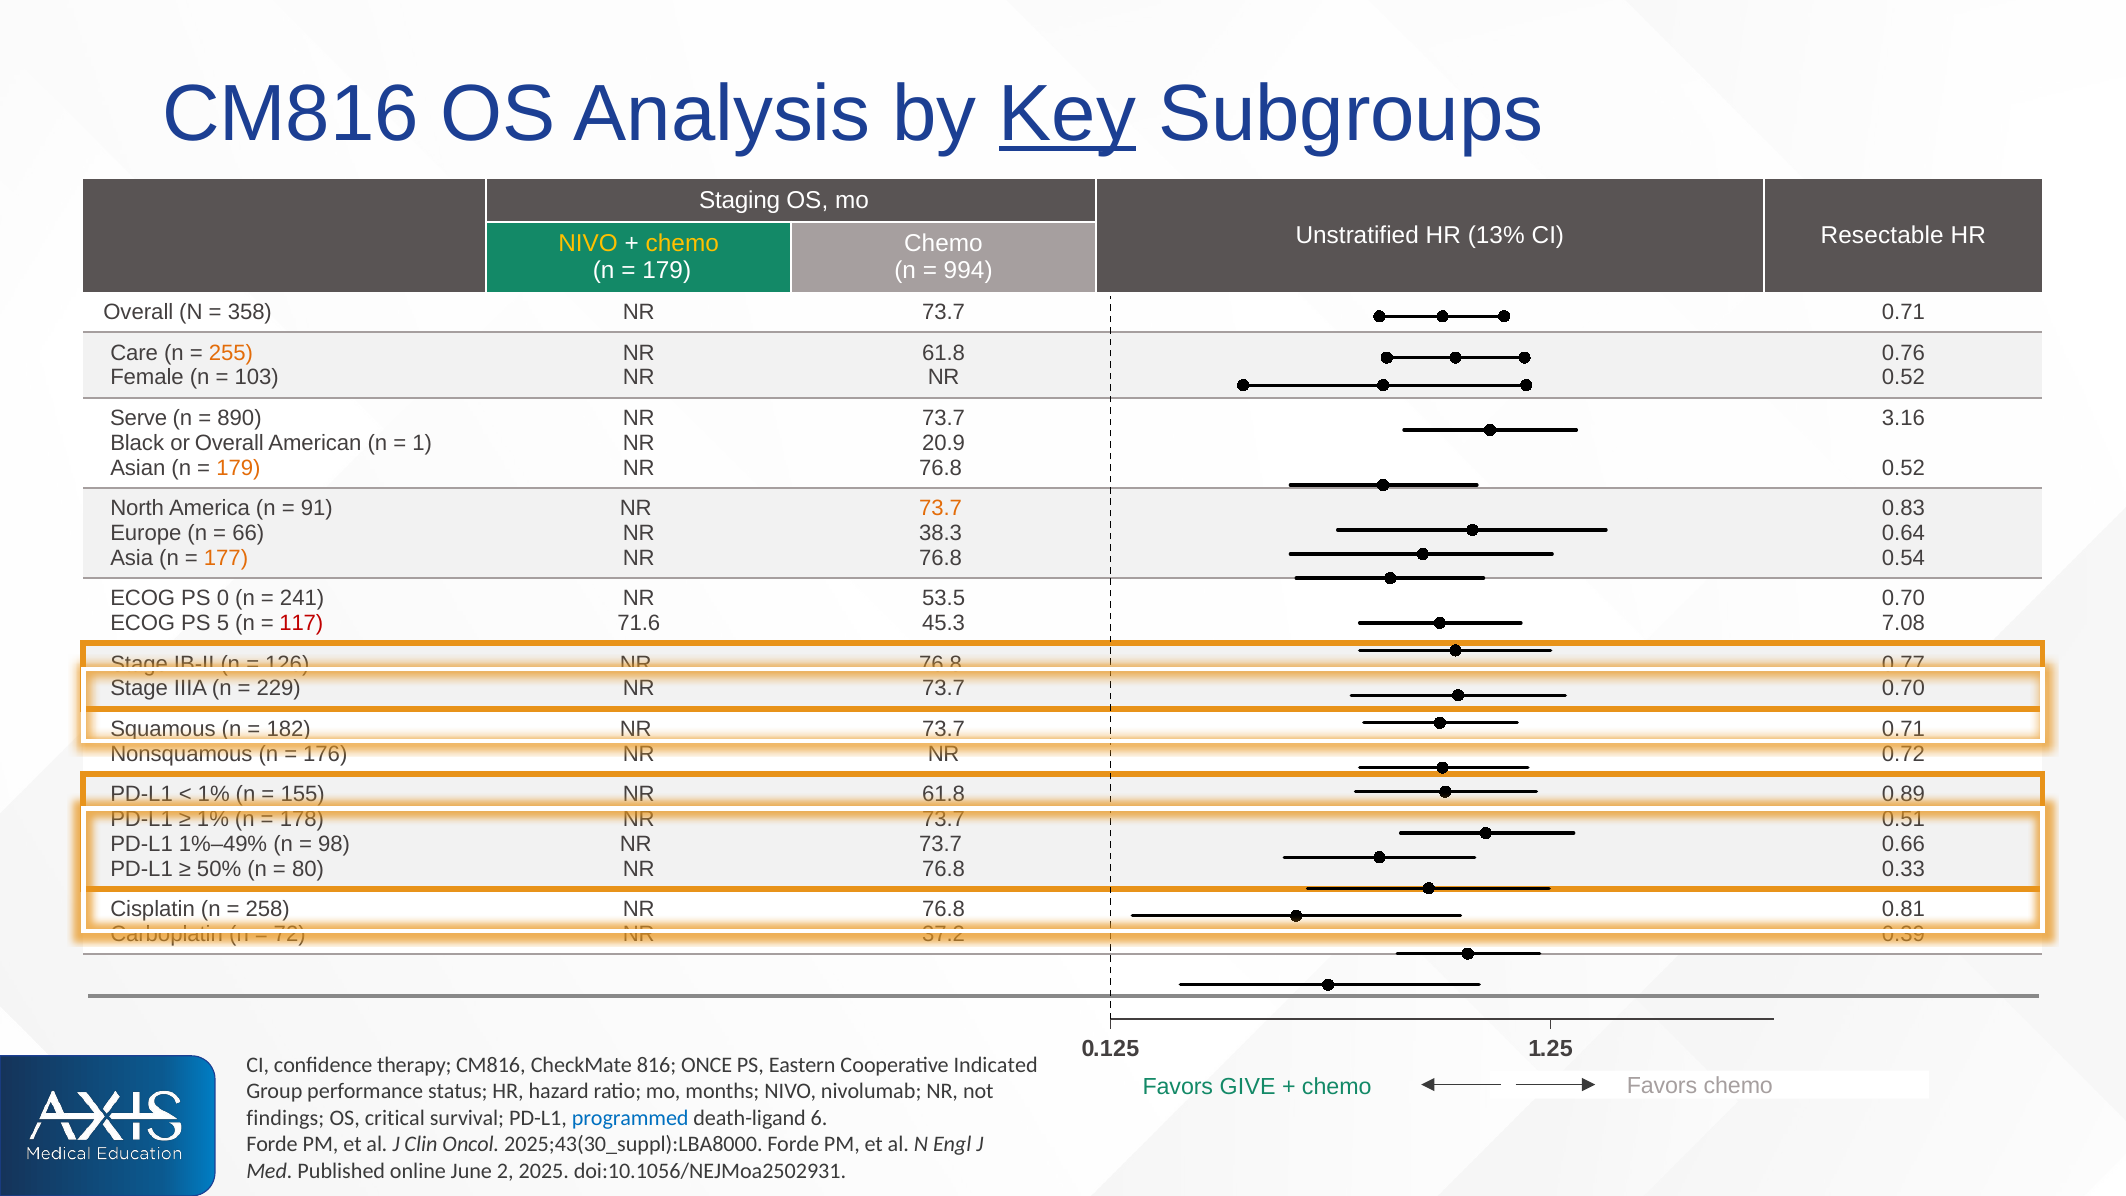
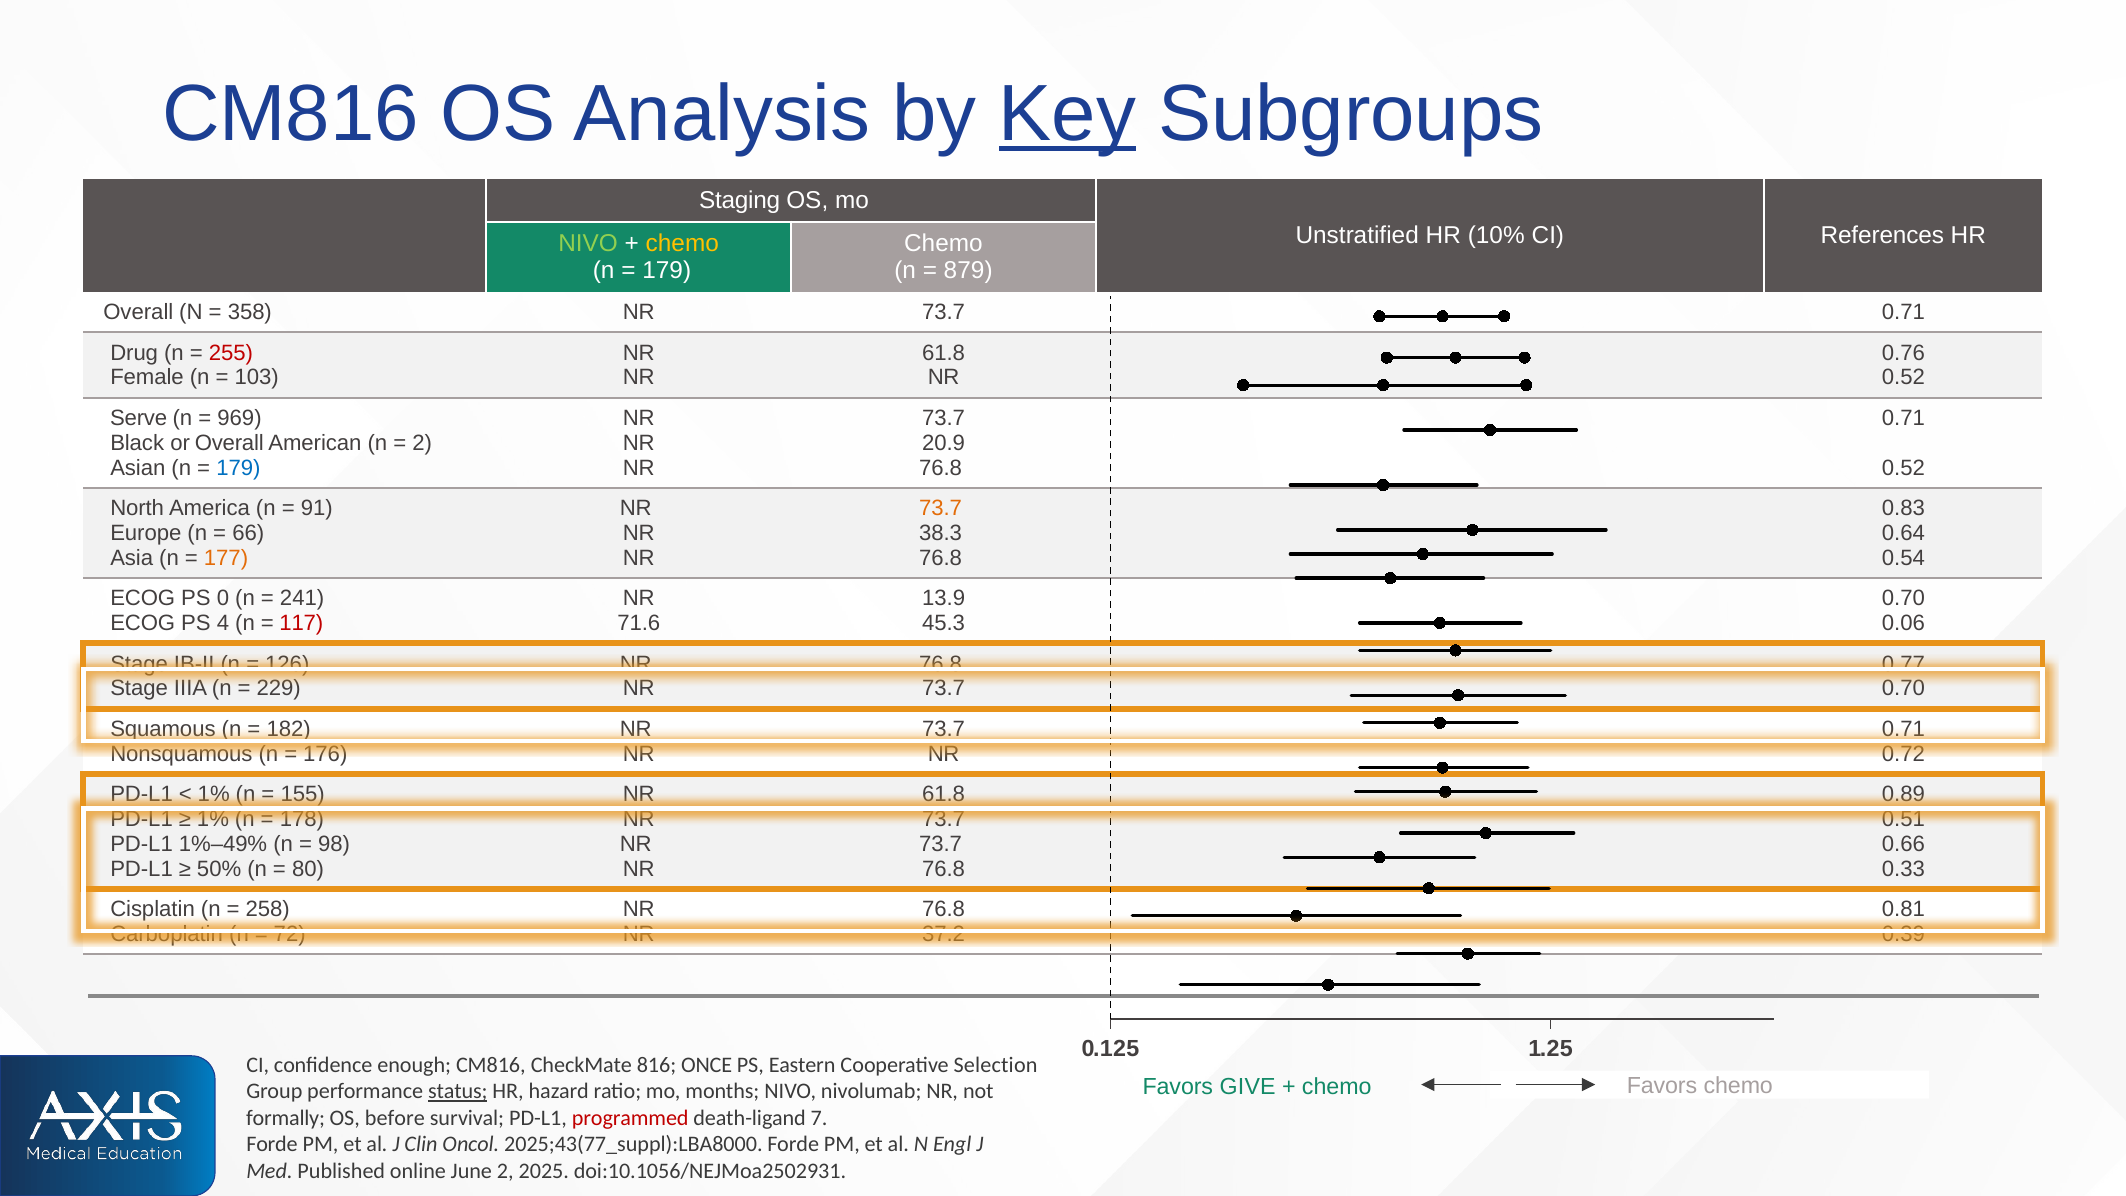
13%: 13% -> 10%
Resectable: Resectable -> References
NIVO at (588, 244) colour: yellow -> light green
994: 994 -> 879
Care: Care -> Drug
255 colour: orange -> red
890: 890 -> 969
3.16 at (1903, 418): 3.16 -> 0.71
1 at (422, 443): 1 -> 2
179 at (238, 468) colour: orange -> blue
53.5: 53.5 -> 13.9
5: 5 -> 4
7.08: 7.08 -> 0.06
therapy: therapy -> enough
Indicated: Indicated -> Selection
status underline: none -> present
findings: findings -> formally
critical: critical -> before
programmed colour: blue -> red
6: 6 -> 7
2025;43(30_suppl):LBA8000: 2025;43(30_suppl):LBA8000 -> 2025;43(77_suppl):LBA8000
